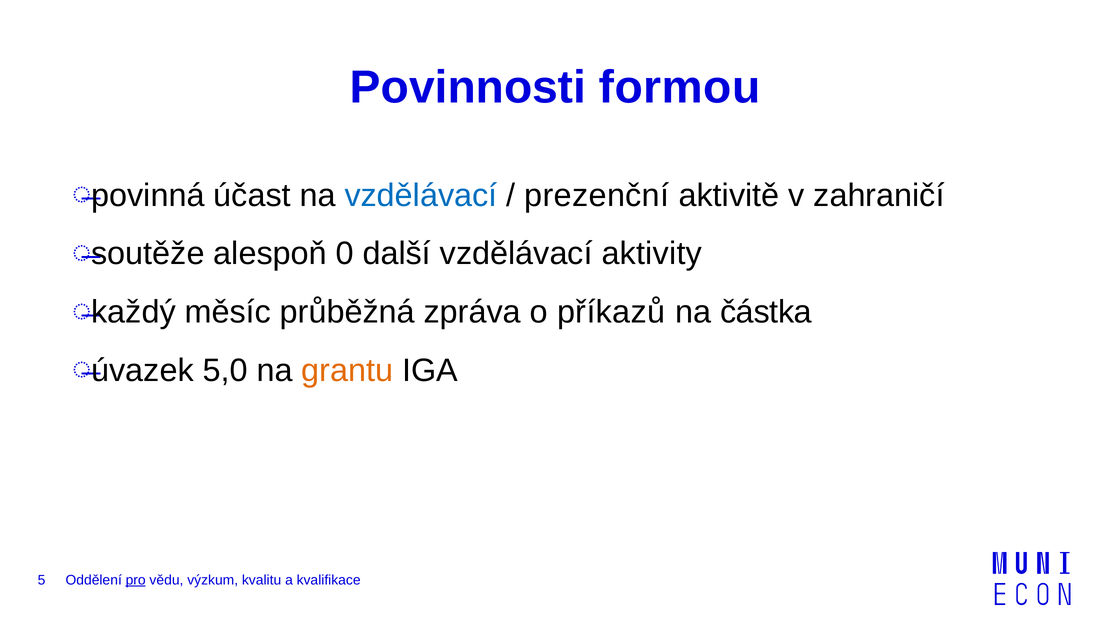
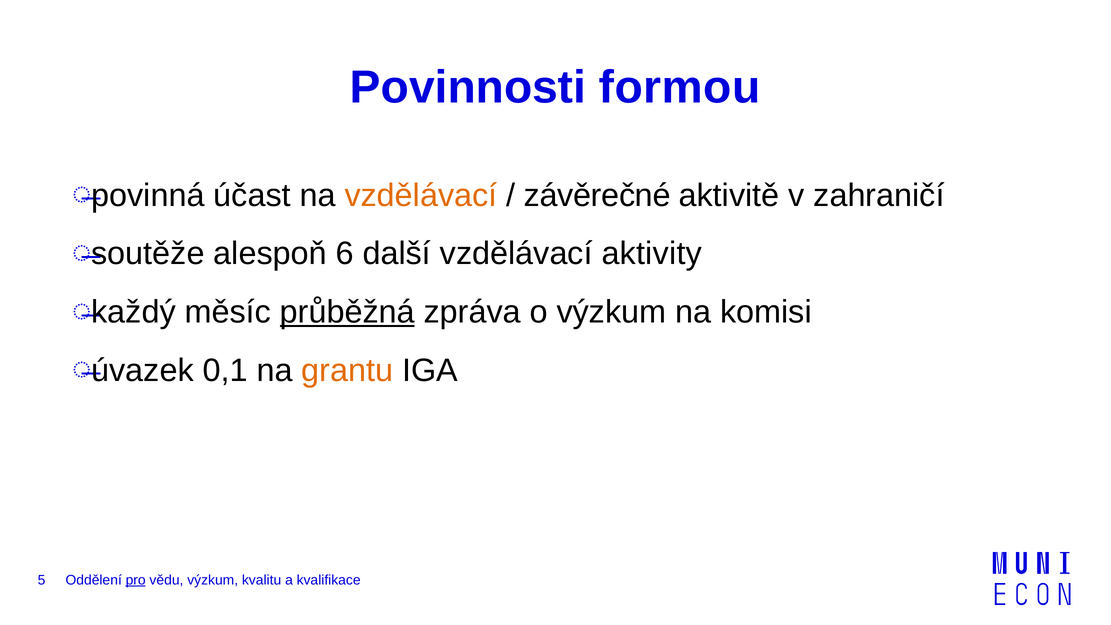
vzdělávací at (421, 195) colour: blue -> orange
prezenční: prezenční -> závěrečné
0: 0 -> 6
průběžná underline: none -> present
o příkazů: příkazů -> výzkum
částka: částka -> komisi
5,0: 5,0 -> 0,1
